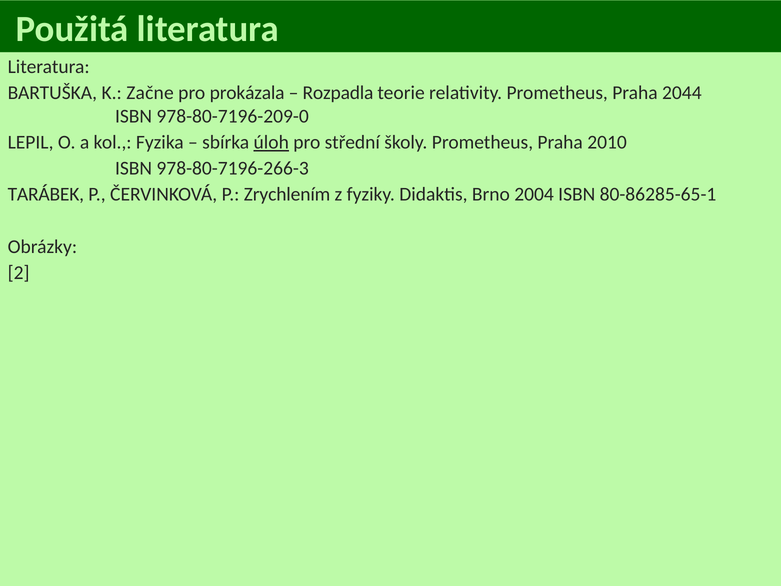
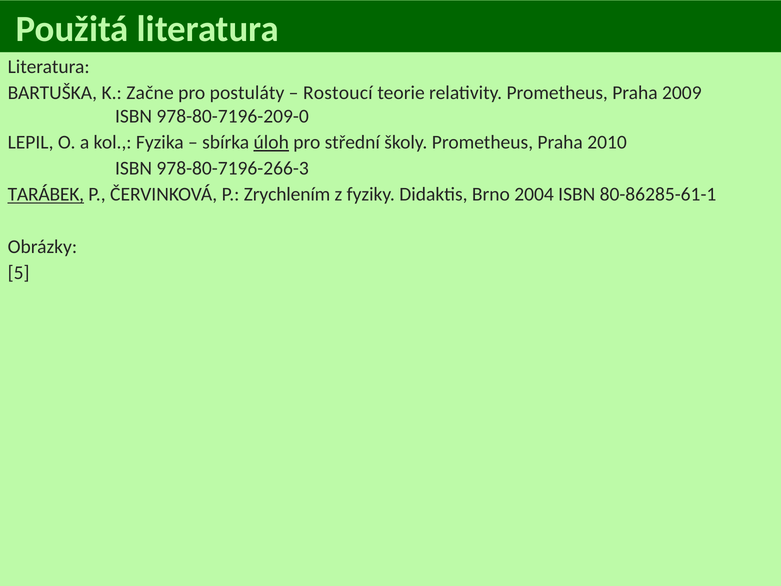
prokázala: prokázala -> postuláty
Rozpadla: Rozpadla -> Rostoucí
2044: 2044 -> 2009
TARÁBEK underline: none -> present
80-86285-65-1: 80-86285-65-1 -> 80-86285-61-1
2: 2 -> 5
